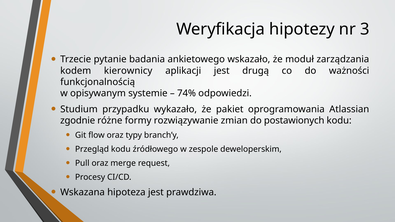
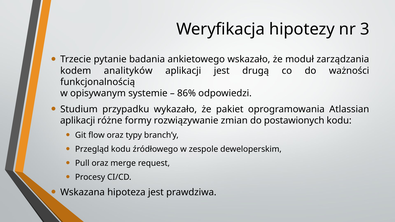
kierownicy: kierownicy -> analityków
74%: 74% -> 86%
zgodnie at (78, 121): zgodnie -> aplikacji
